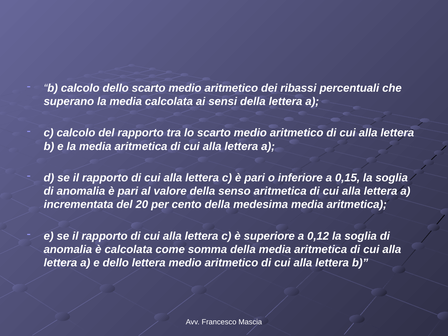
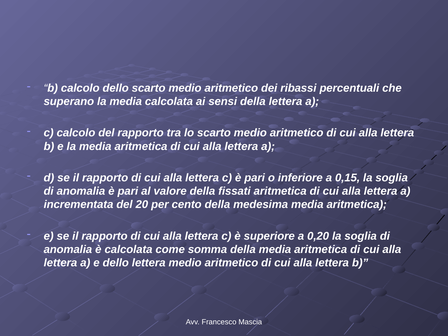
senso: senso -> fissati
0,12: 0,12 -> 0,20
